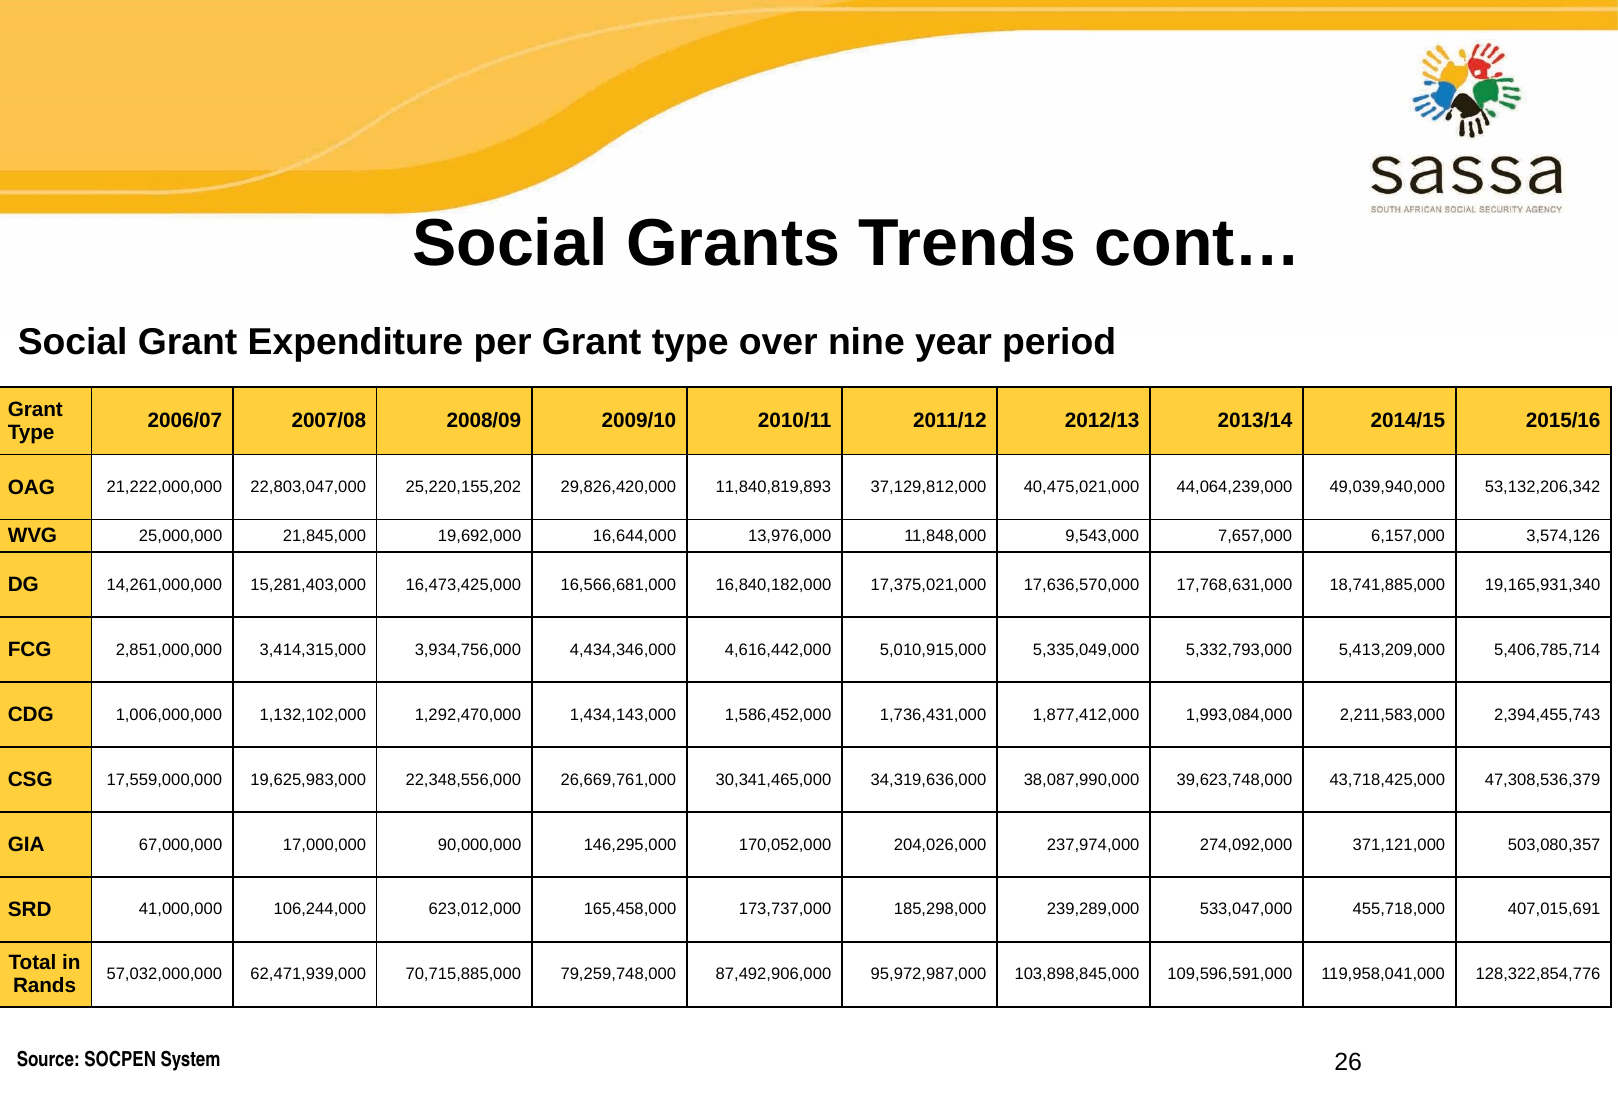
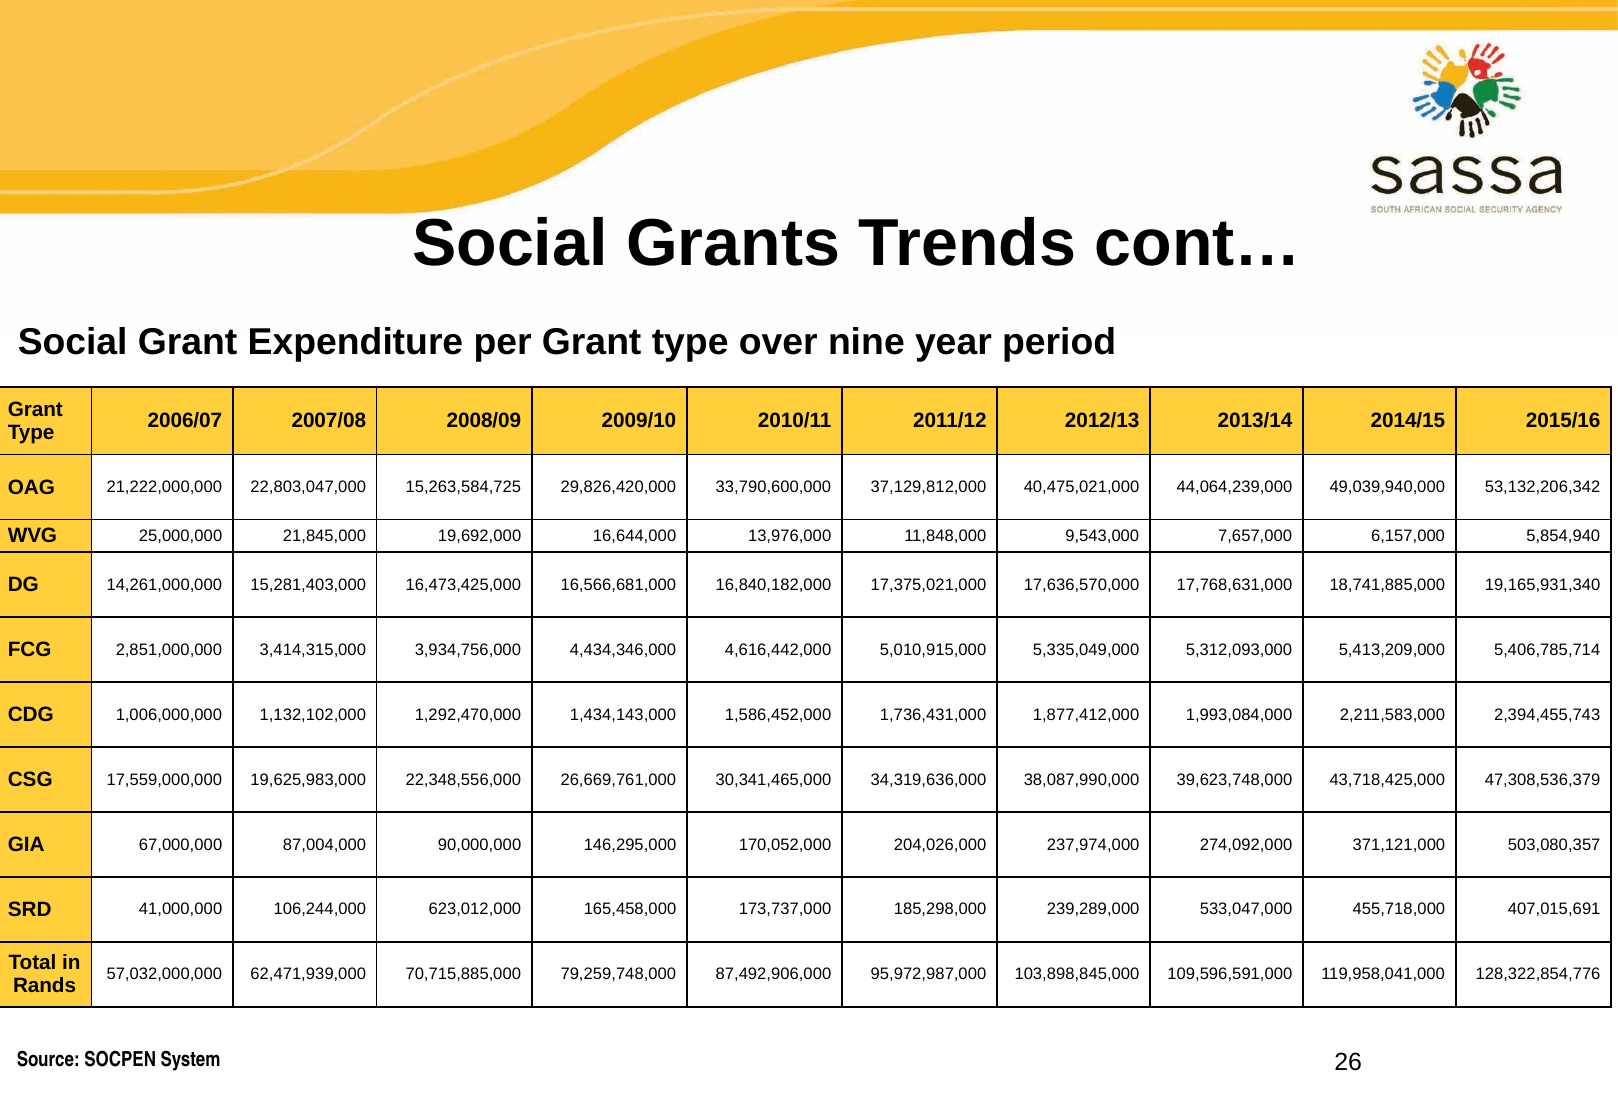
25,220,155,202: 25,220,155,202 -> 15,263,584,725
11,840,819,893: 11,840,819,893 -> 33,790,600,000
3,574,126: 3,574,126 -> 5,854,940
5,332,793,000: 5,332,793,000 -> 5,312,093,000
17,000,000: 17,000,000 -> 87,004,000
